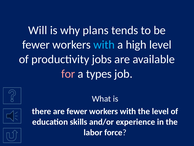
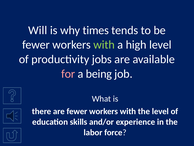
plans: plans -> times
with at (104, 45) colour: light blue -> light green
types: types -> being
